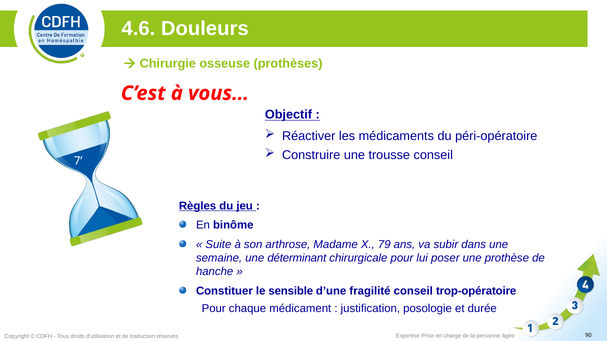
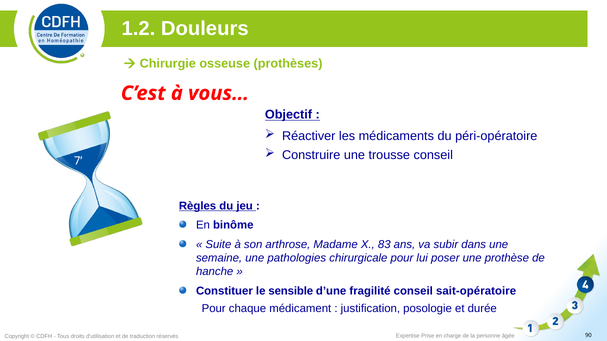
4.6: 4.6 -> 1.2
79: 79 -> 83
déterminant: déterminant -> pathologies
trop-opératoire: trop-opératoire -> sait-opératoire
